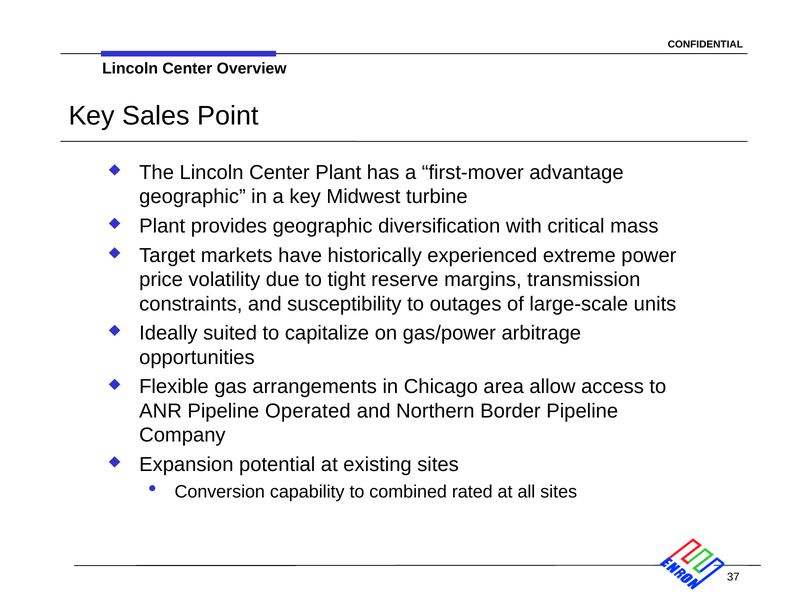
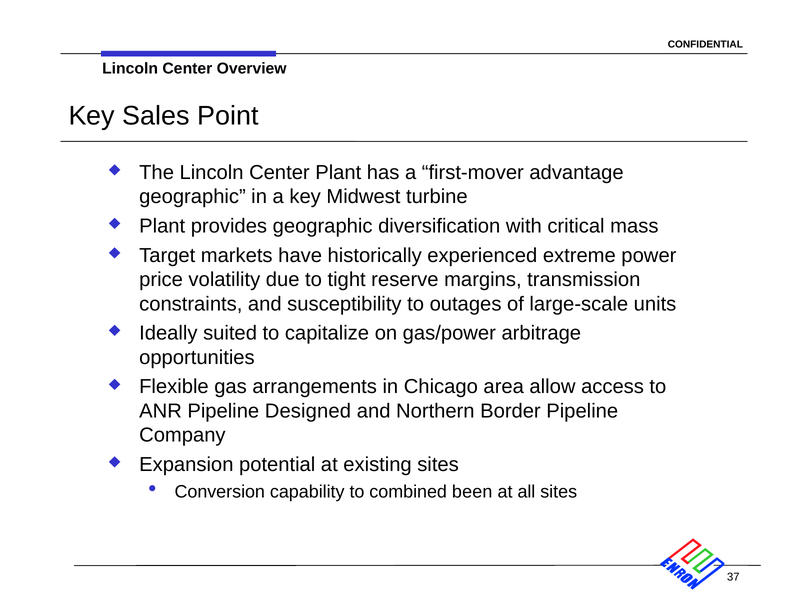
Operated: Operated -> Designed
rated: rated -> been
